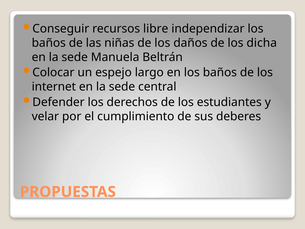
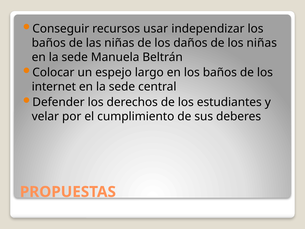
libre: libre -> usar
los dicha: dicha -> niñas
